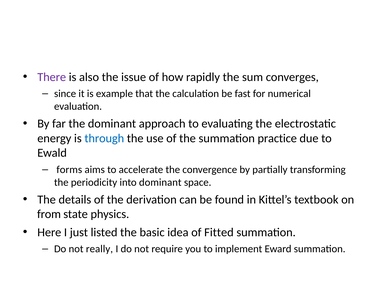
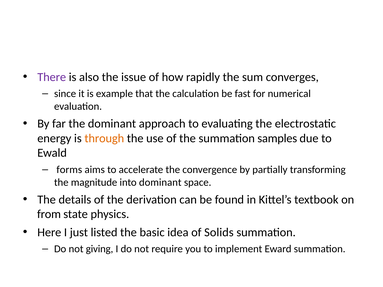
through colour: blue -> orange
practice: practice -> samples
periodicity: periodicity -> magnitude
Fitted: Fitted -> Solids
really: really -> giving
